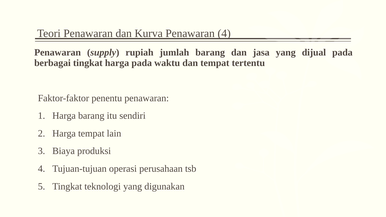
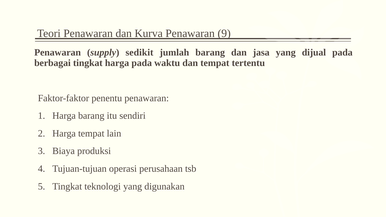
Penawaran 4: 4 -> 9
rupiah: rupiah -> sedikit
